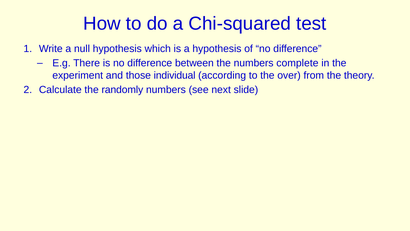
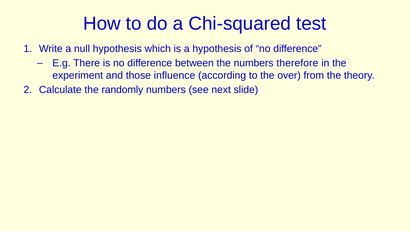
complete: complete -> therefore
individual: individual -> influence
